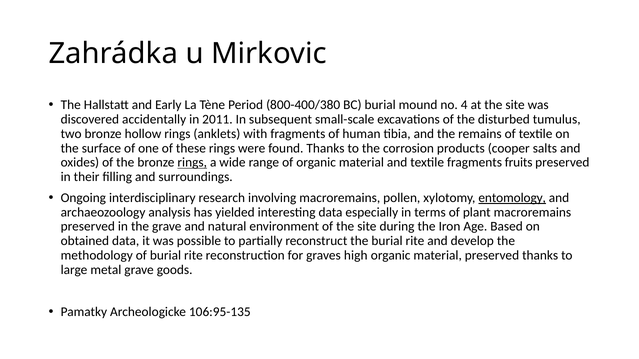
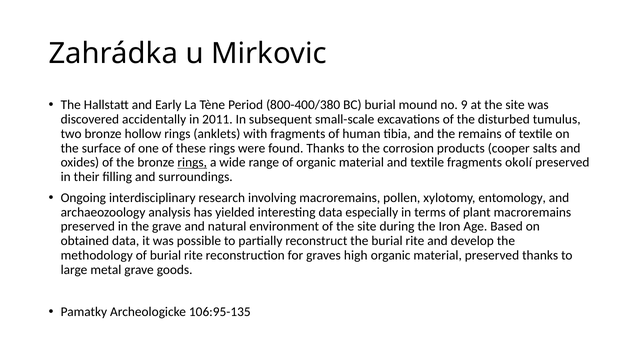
4: 4 -> 9
fruits: fruits -> okolí
entomology underline: present -> none
